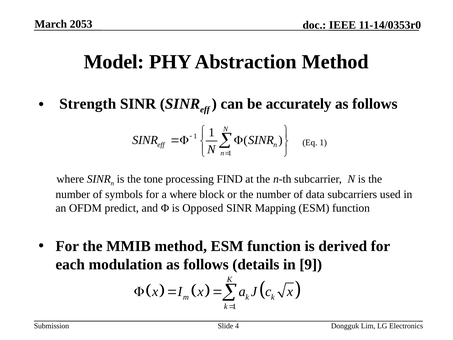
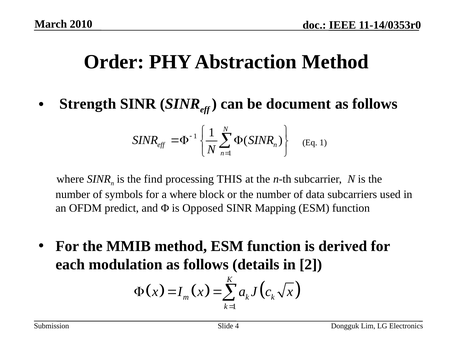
2053: 2053 -> 2010
Model: Model -> Order
accurately: accurately -> document
tone: tone -> find
FIND: FIND -> THIS
9: 9 -> 2
